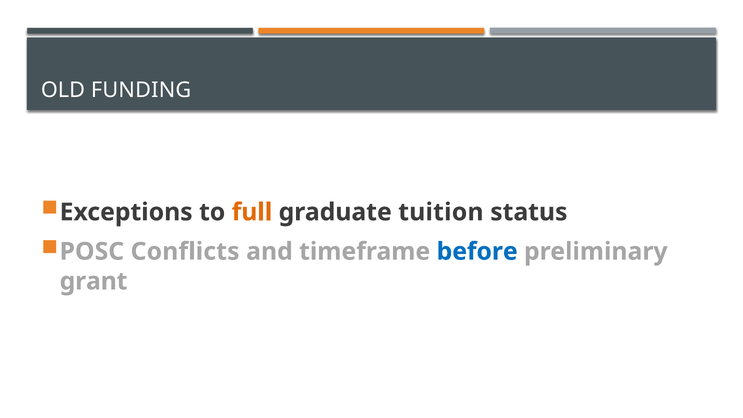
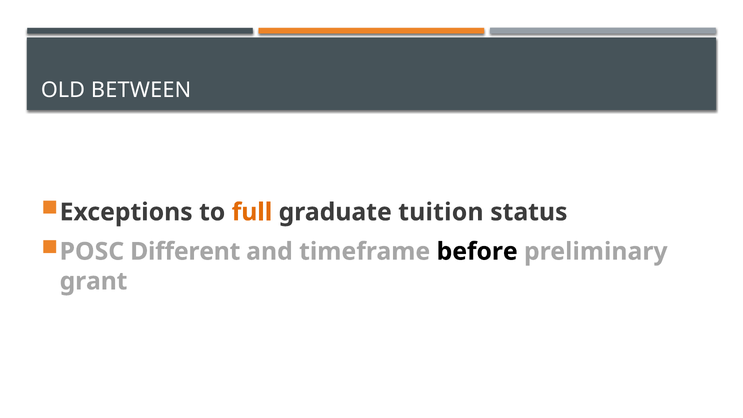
FUNDING: FUNDING -> BETWEEN
Conflicts: Conflicts -> Different
before colour: blue -> black
